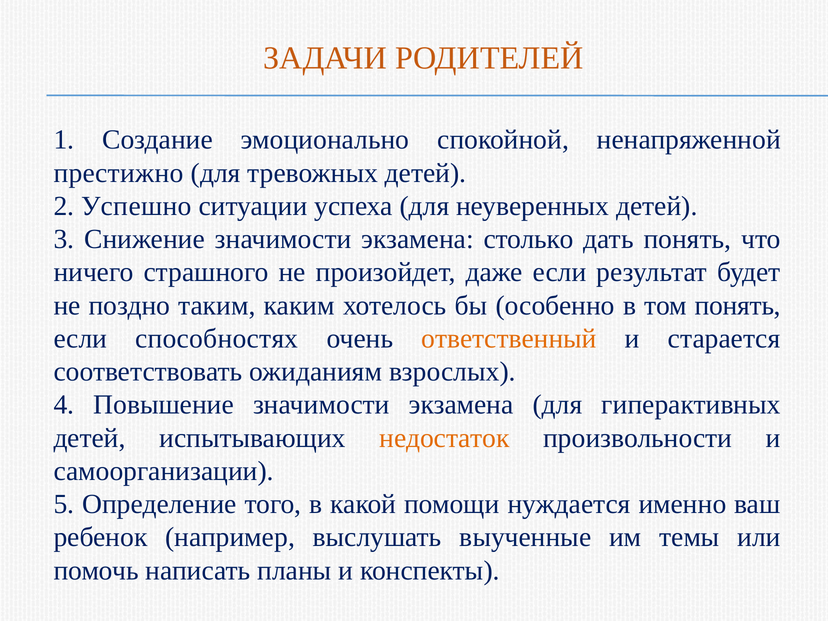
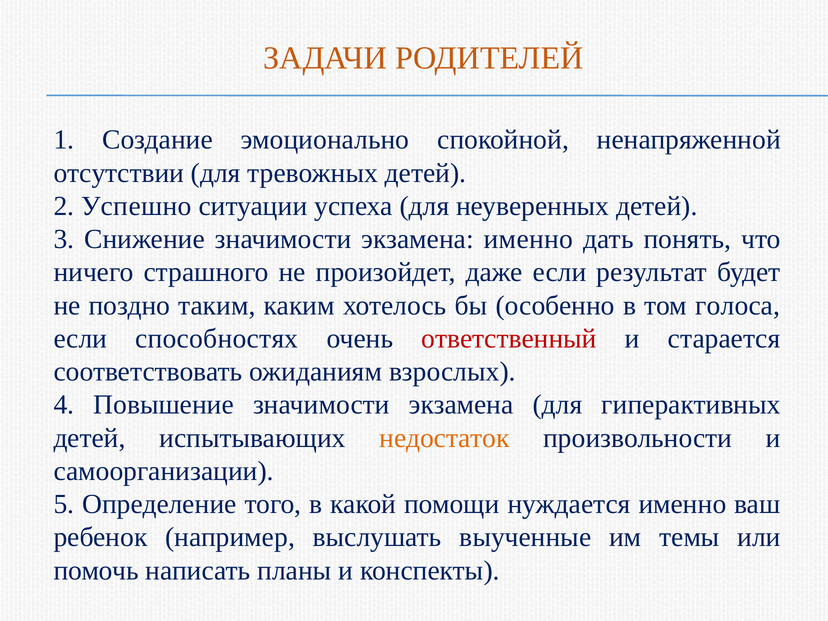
престижно: престижно -> отсутствии
экзамена столько: столько -> именно
том понять: понять -> голоса
ответственный colour: orange -> red
